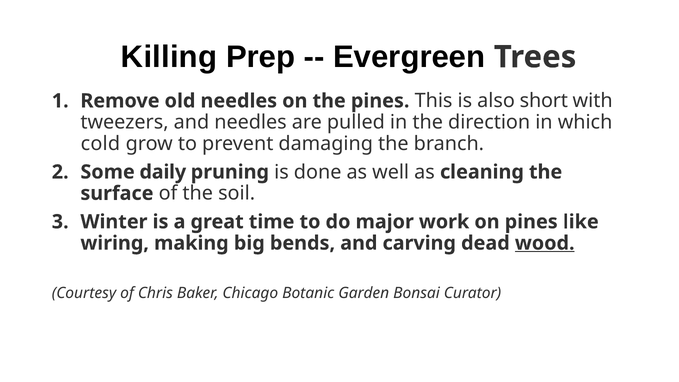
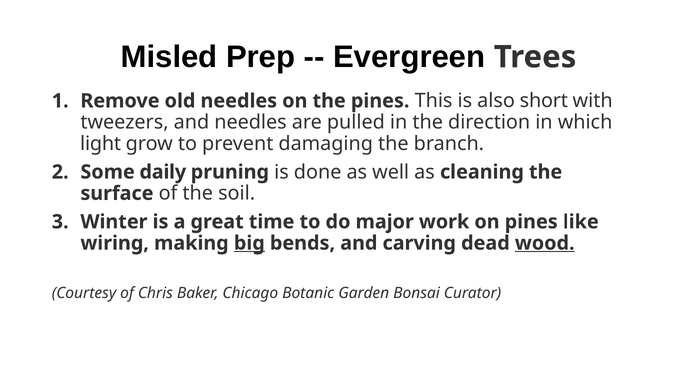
Killing: Killing -> Misled
cold: cold -> light
big underline: none -> present
